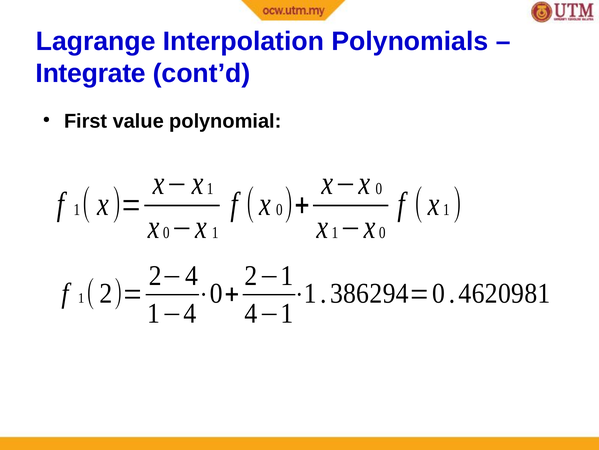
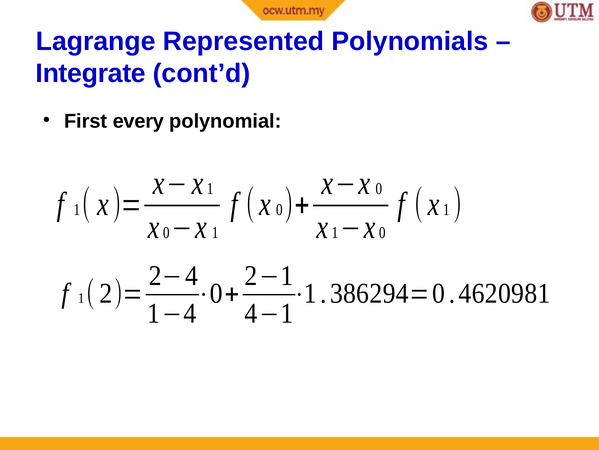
Interpolation: Interpolation -> Represented
value: value -> every
